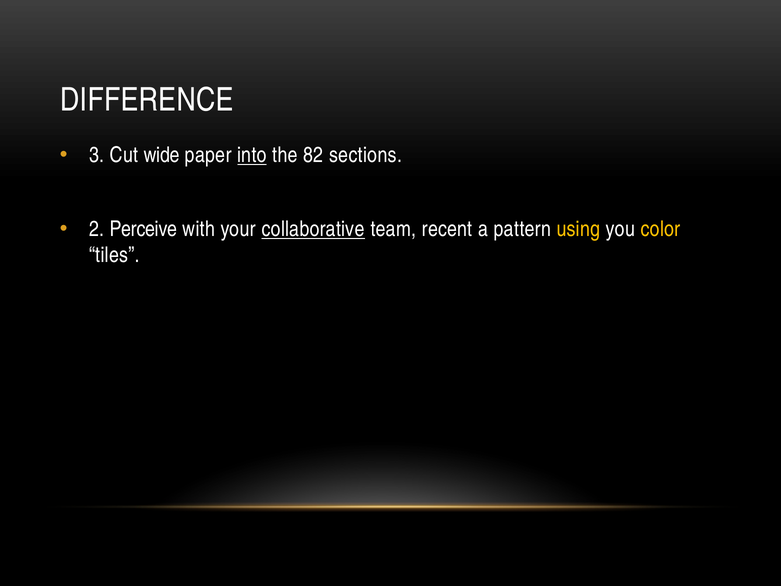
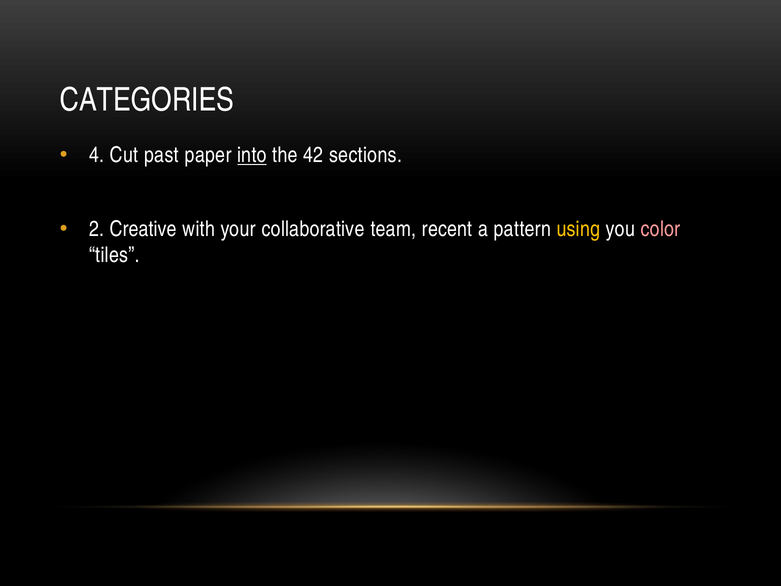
DIFFERENCE: DIFFERENCE -> CATEGORIES
3: 3 -> 4
wide: wide -> past
82: 82 -> 42
Perceive: Perceive -> Creative
collaborative underline: present -> none
color colour: yellow -> pink
